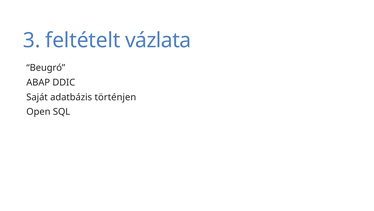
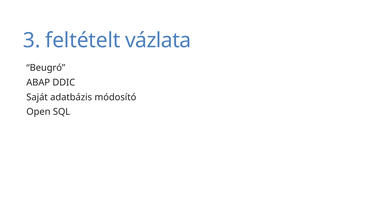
történjen: történjen -> módosító
